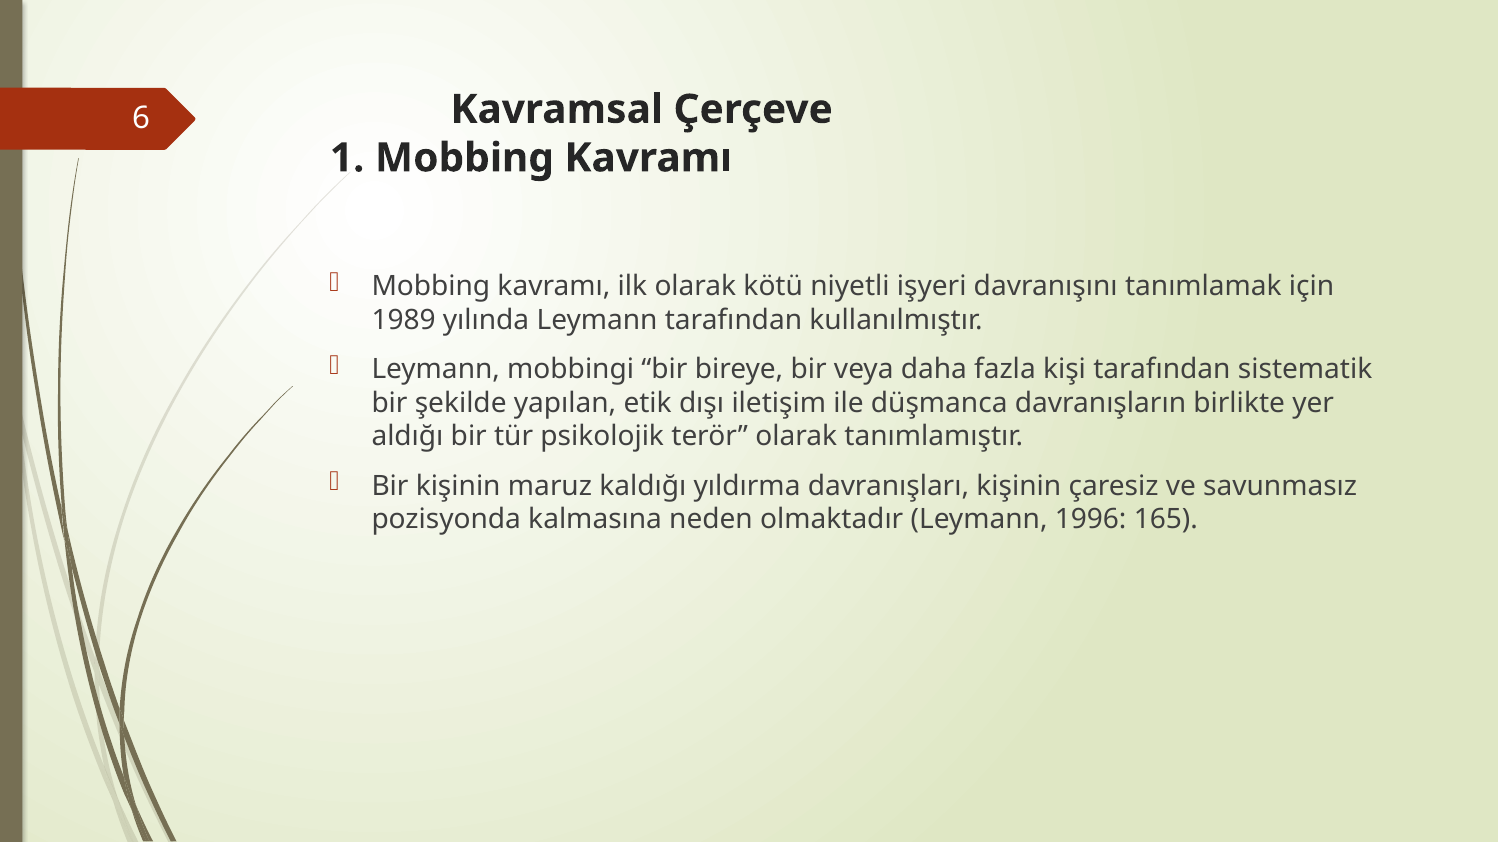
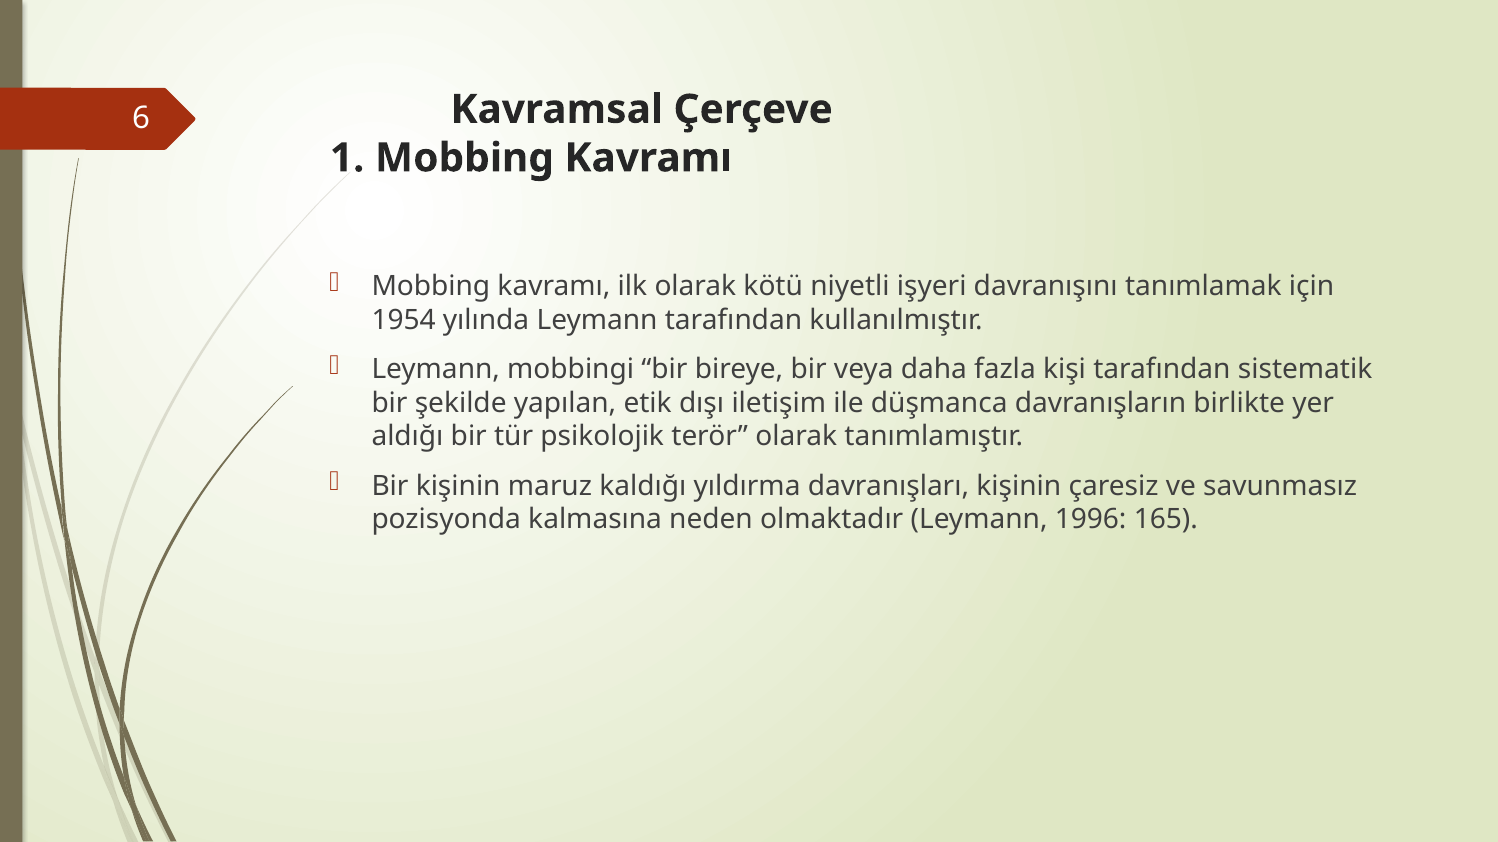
1989: 1989 -> 1954
